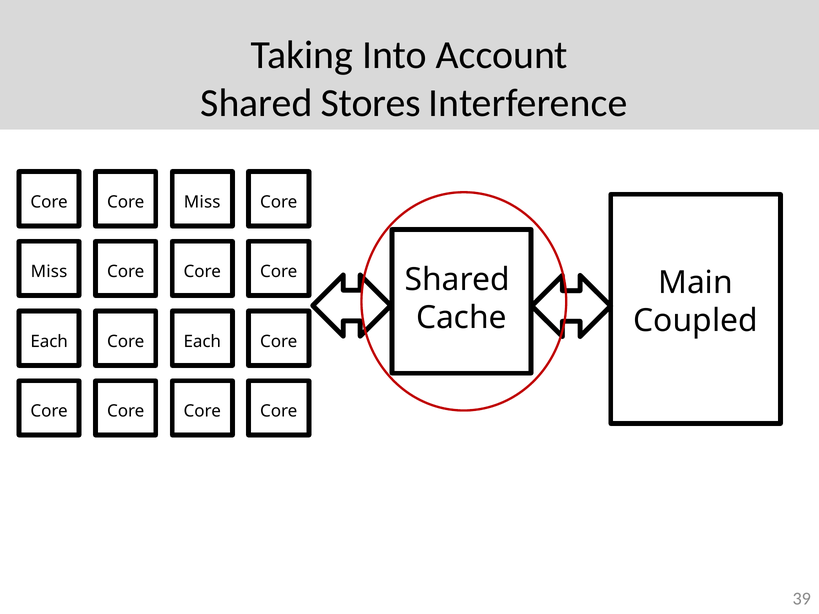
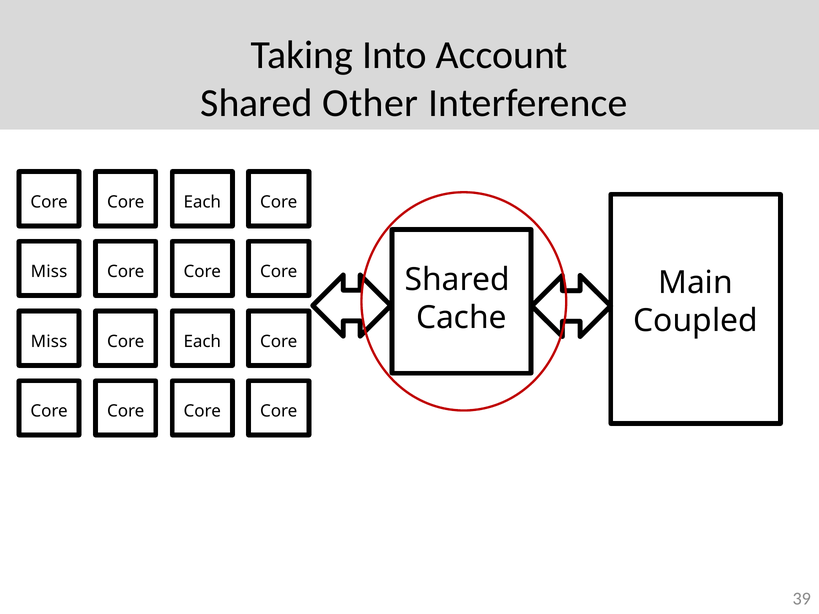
Stores: Stores -> Other
Core Core Miss: Miss -> Each
Each at (49, 342): Each -> Miss
